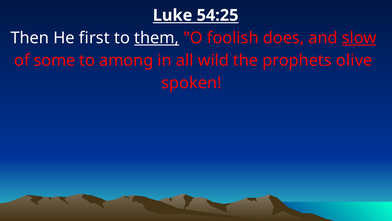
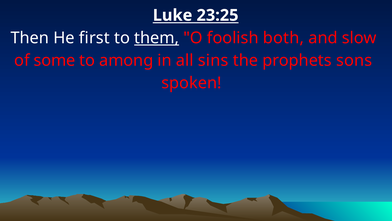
54:25: 54:25 -> 23:25
does: does -> both
slow underline: present -> none
wild: wild -> sins
olive: olive -> sons
